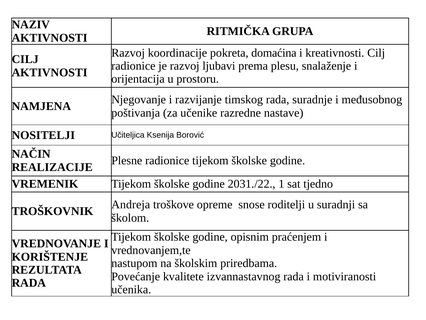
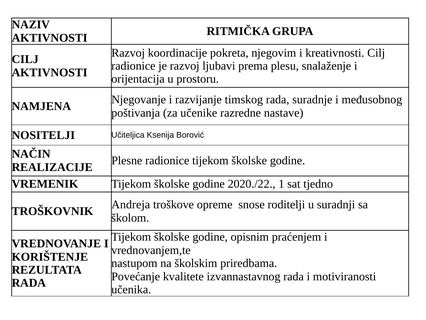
domaćina: domaćina -> njegovim
2031./22: 2031./22 -> 2020./22
